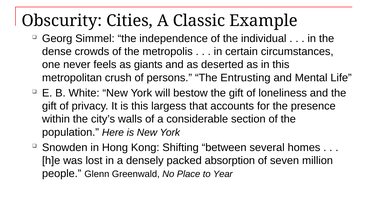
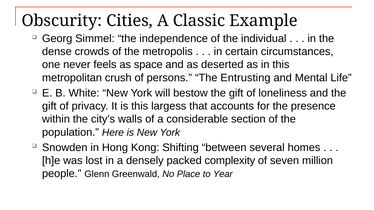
giants: giants -> space
absorption: absorption -> complexity
